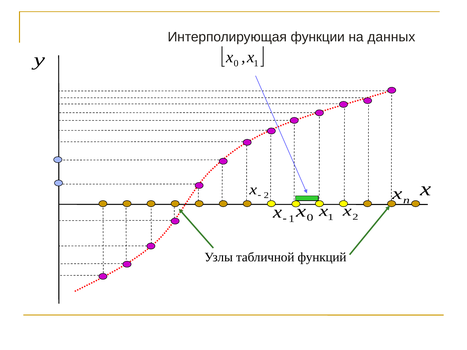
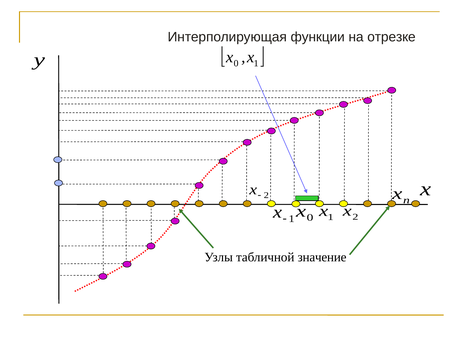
данных: данных -> отрезке
функций: функций -> значение
